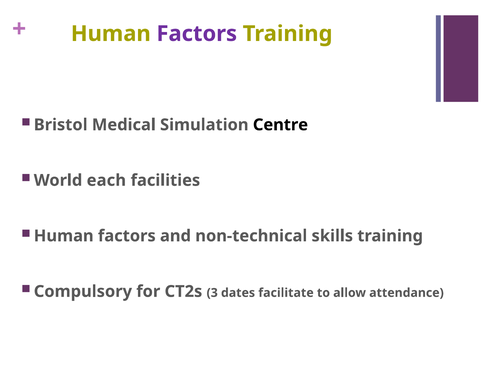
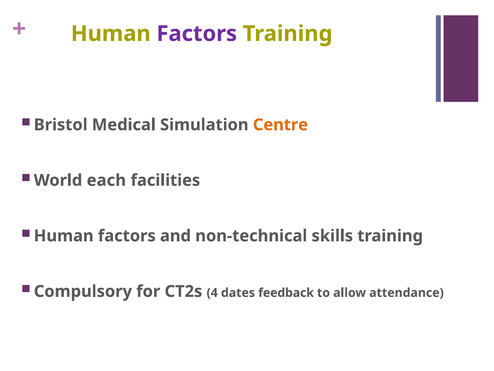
Centre colour: black -> orange
3: 3 -> 4
facilitate: facilitate -> feedback
